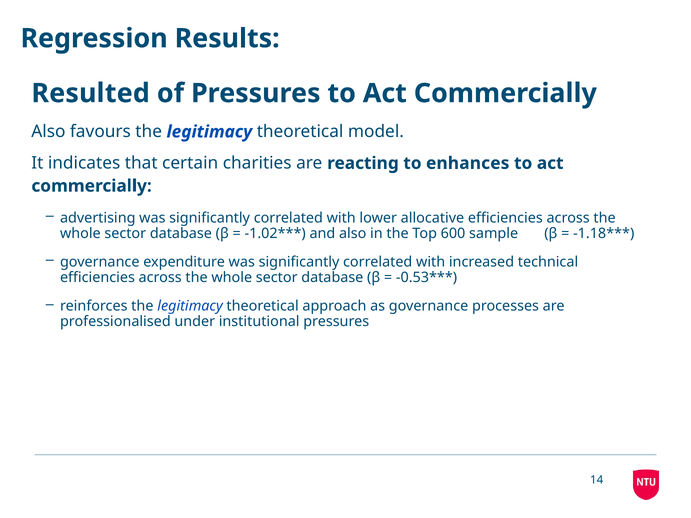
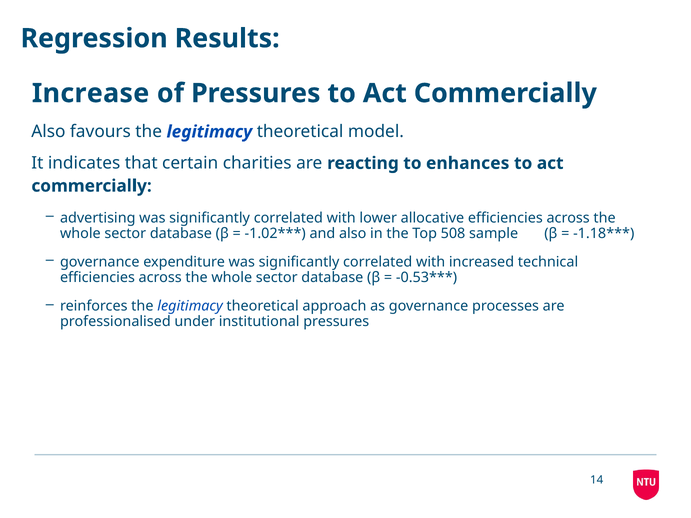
Resulted: Resulted -> Increase
600: 600 -> 508
